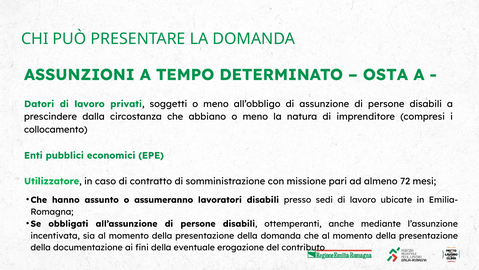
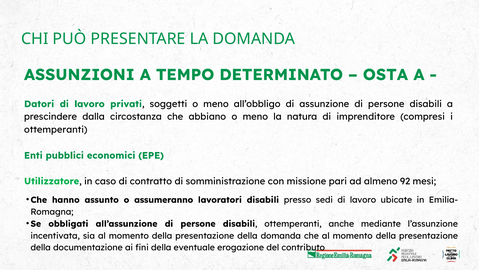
collocamento at (56, 130): collocamento -> ottemperanti
72: 72 -> 92
